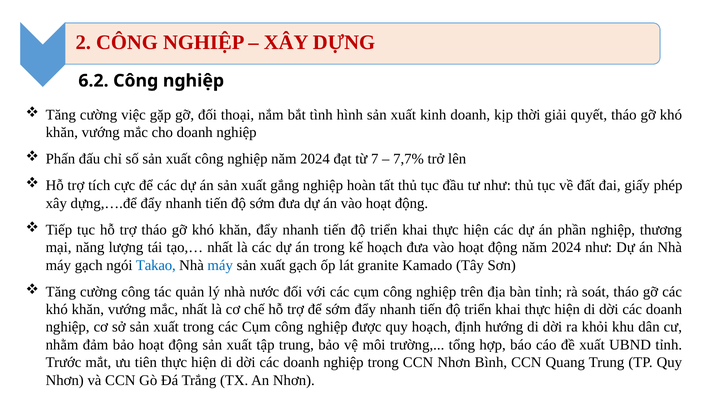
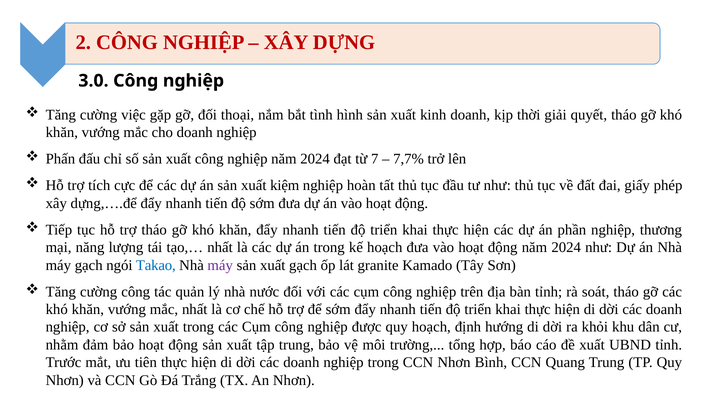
6.2: 6.2 -> 3.0
gắng: gắng -> kiệm
máy at (220, 265) colour: blue -> purple
